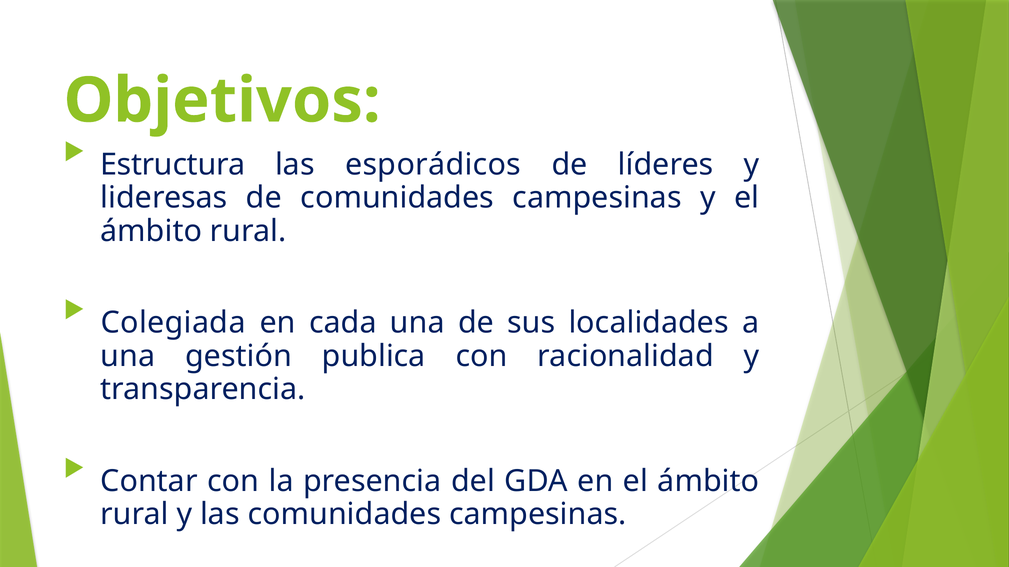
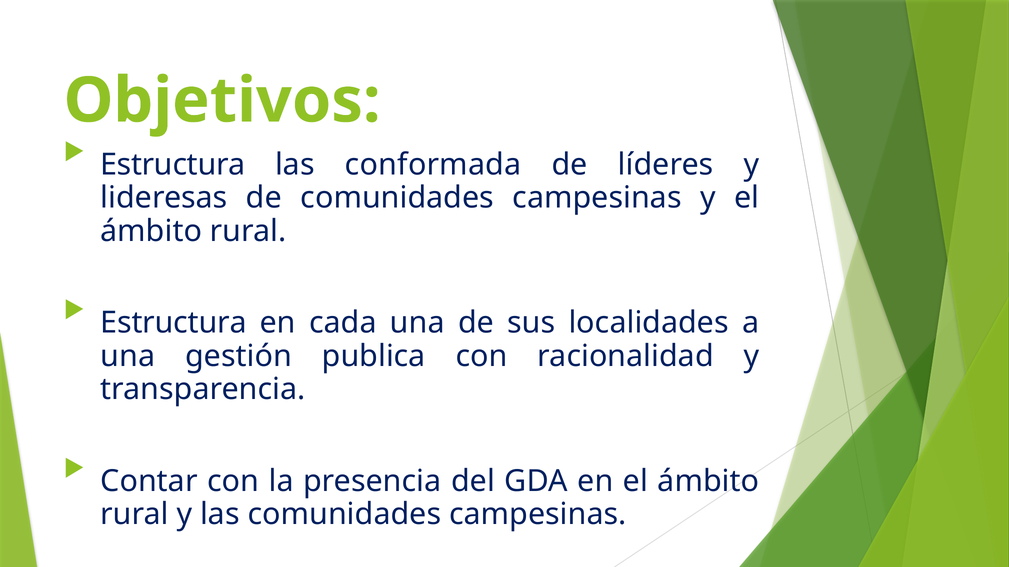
esporádicos: esporádicos -> conformada
Colegiada at (173, 323): Colegiada -> Estructura
